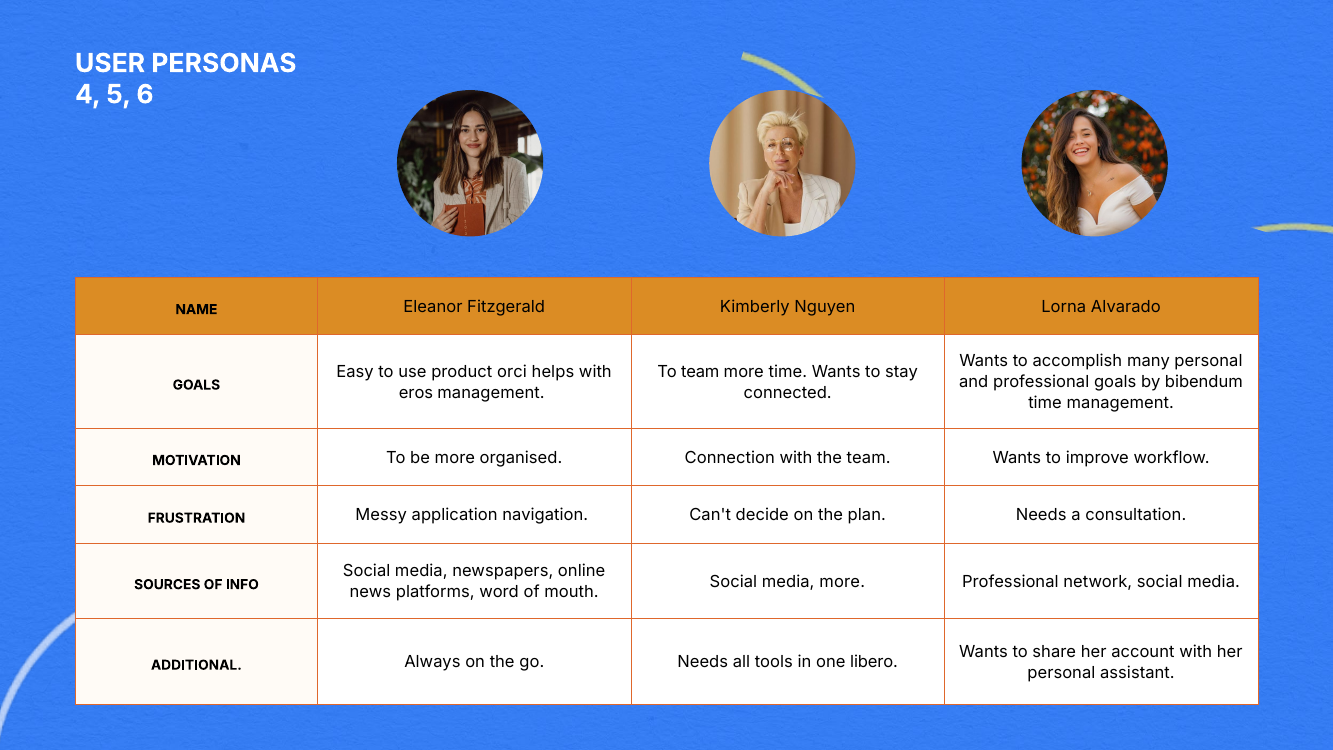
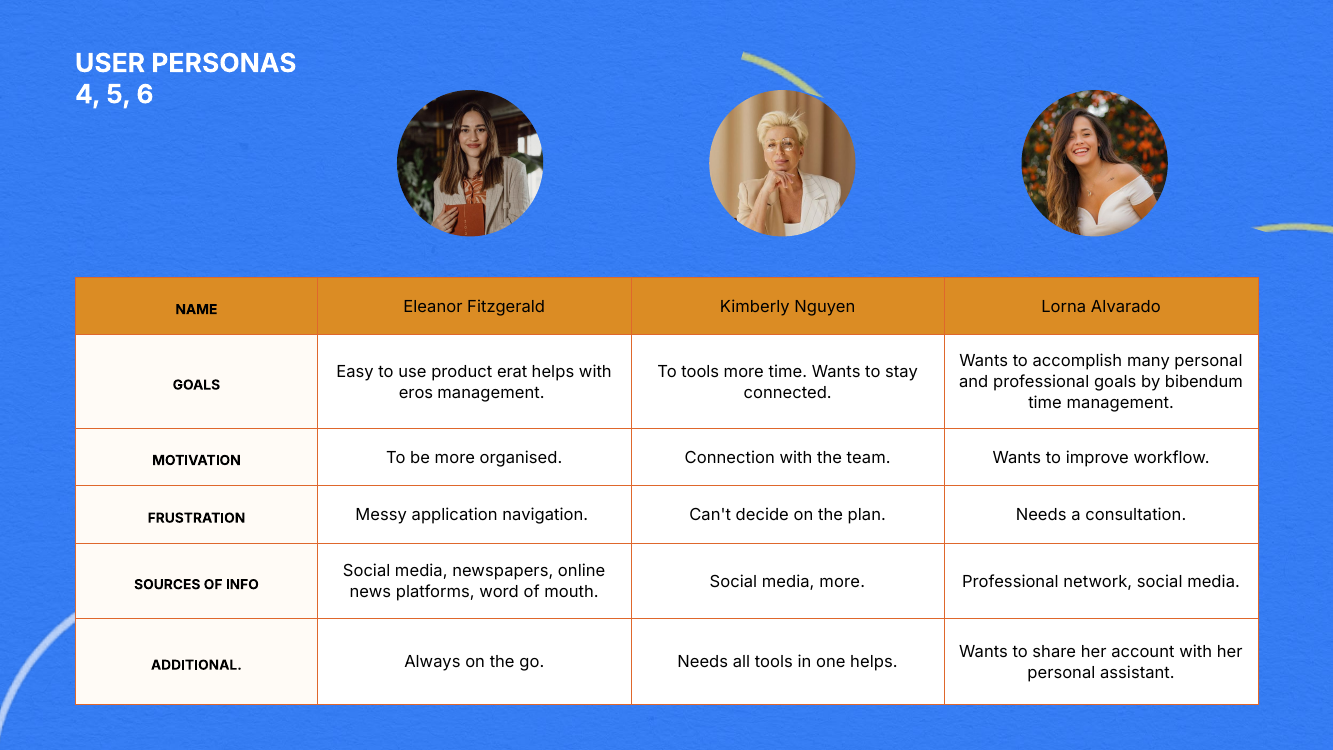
orci: orci -> erat
To team: team -> tools
one libero: libero -> helps
